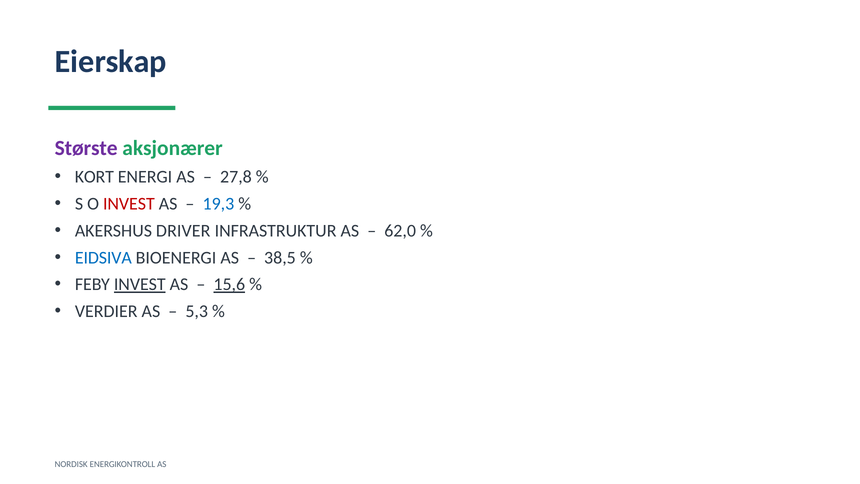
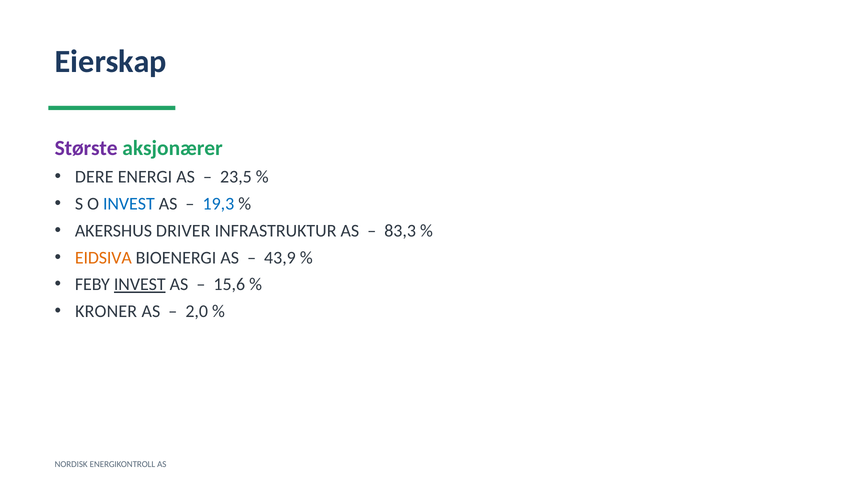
KORT: KORT -> DERE
27,8: 27,8 -> 23,5
INVEST at (129, 204) colour: red -> blue
62,0: 62,0 -> 83,3
EIDSIVA colour: blue -> orange
38,5: 38,5 -> 43,9
15,6 underline: present -> none
VERDIER: VERDIER -> KRONER
5,3: 5,3 -> 2,0
